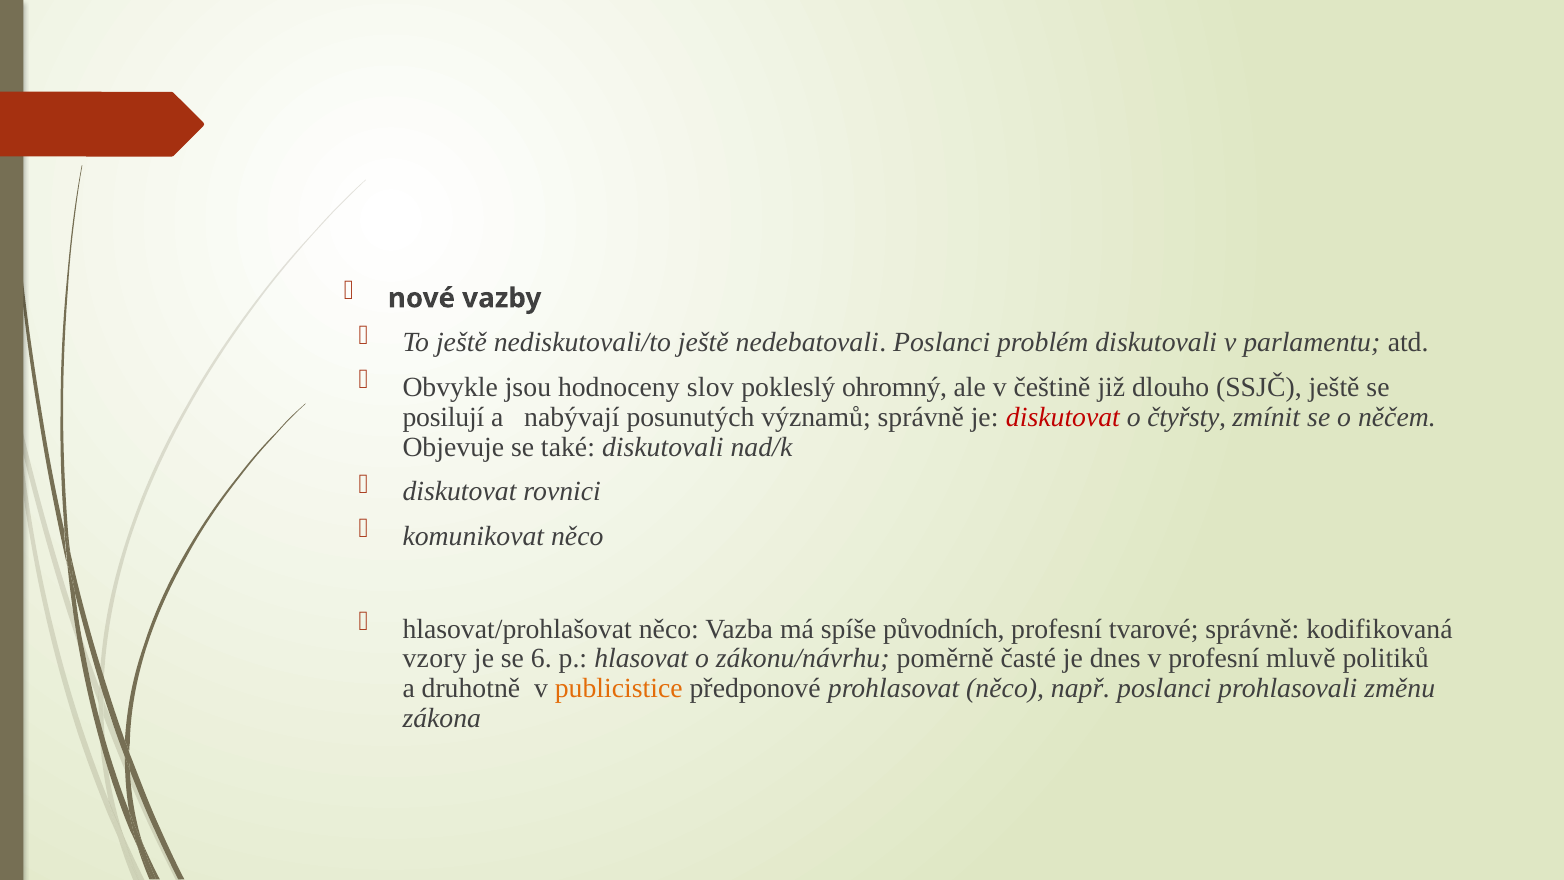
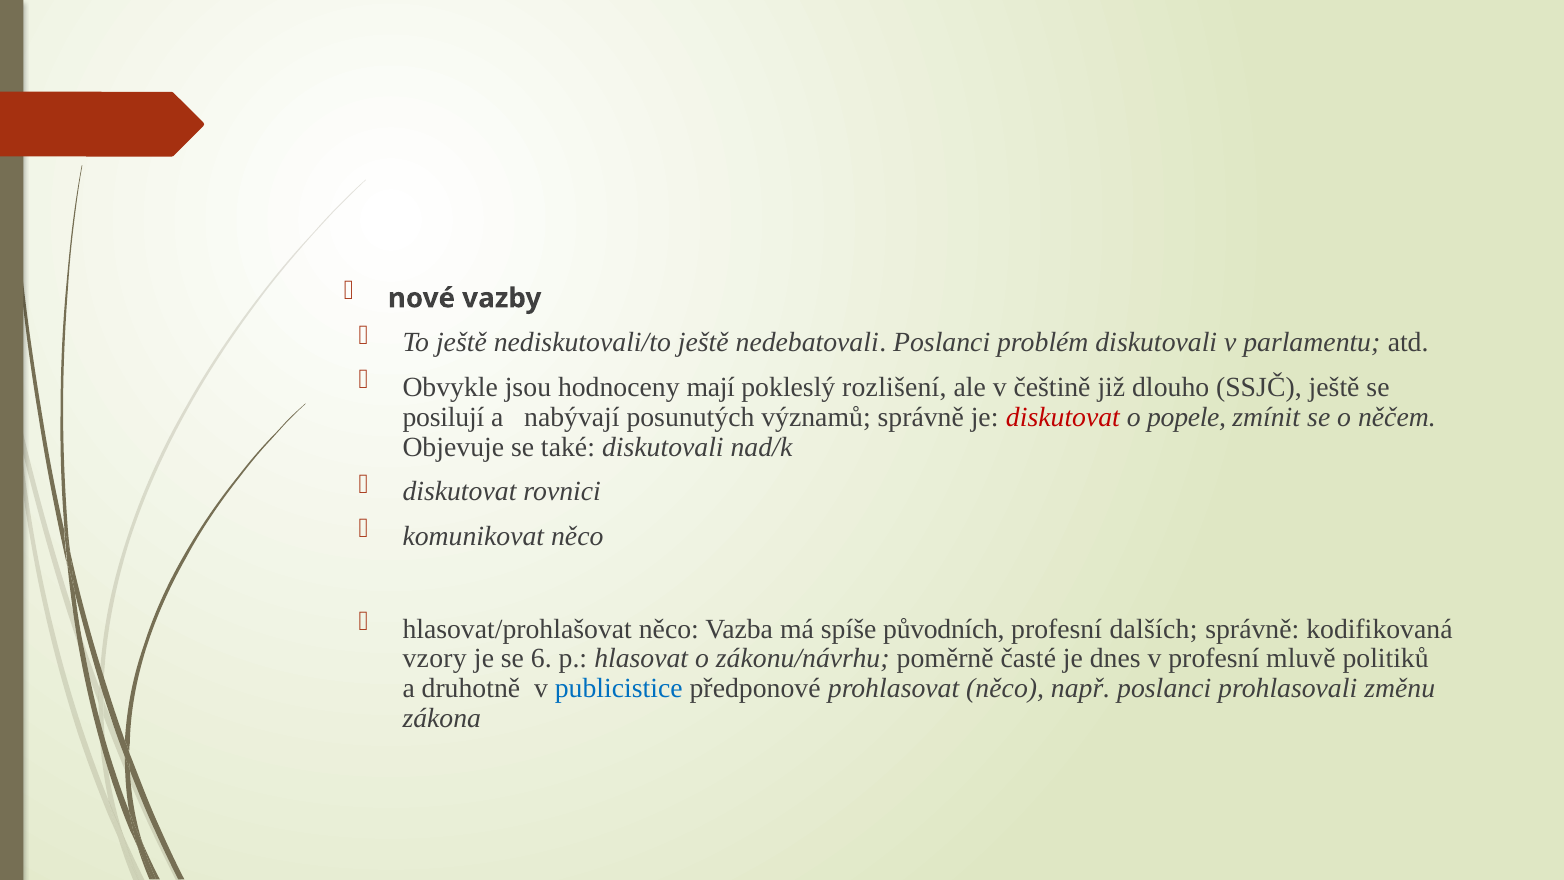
slov: slov -> mají
ohromný: ohromný -> rozlišení
čtyřsty: čtyřsty -> popele
tvarové: tvarové -> dalších
publicistice colour: orange -> blue
